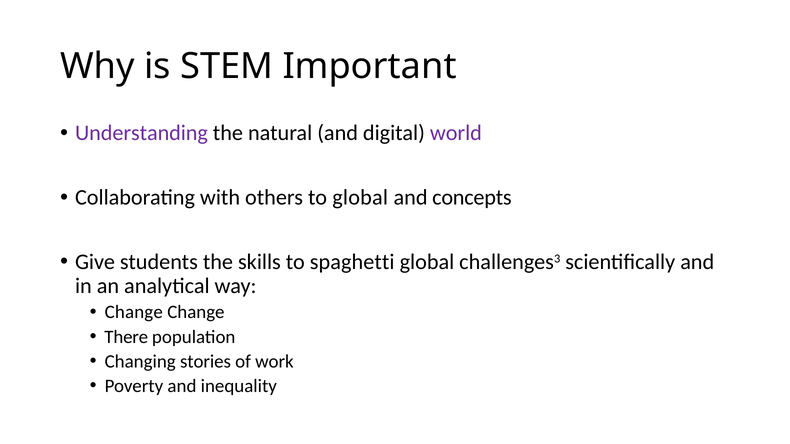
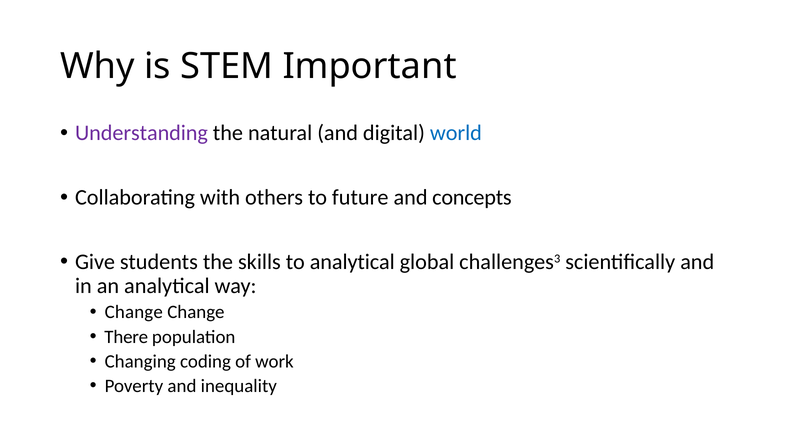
world colour: purple -> blue
to global: global -> future
to spaghetti: spaghetti -> analytical
stories: stories -> coding
